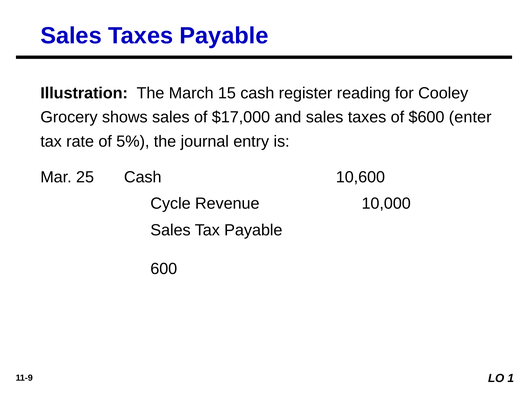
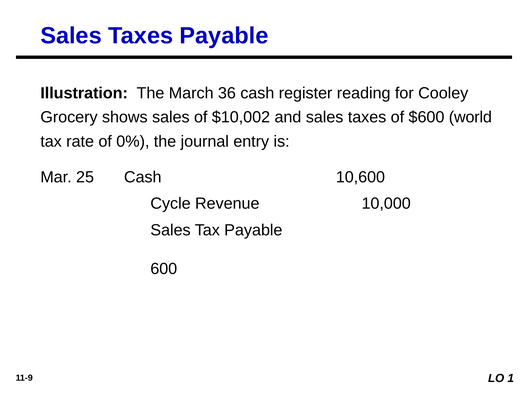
15: 15 -> 36
$17,000: $17,000 -> $10,002
enter: enter -> world
5%: 5% -> 0%
